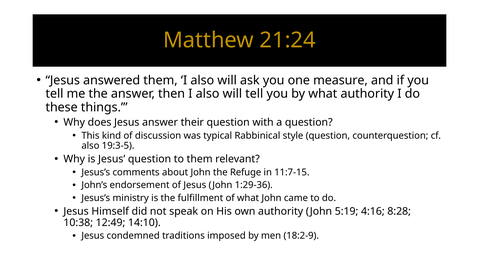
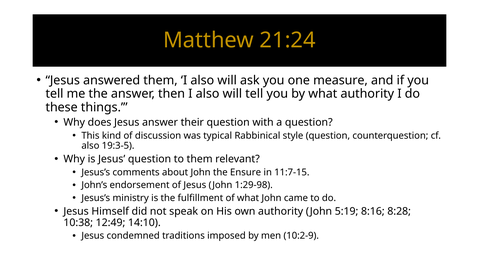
Refuge: Refuge -> Ensure
1:29-36: 1:29-36 -> 1:29-98
4:16: 4:16 -> 8:16
18:2-9: 18:2-9 -> 10:2-9
